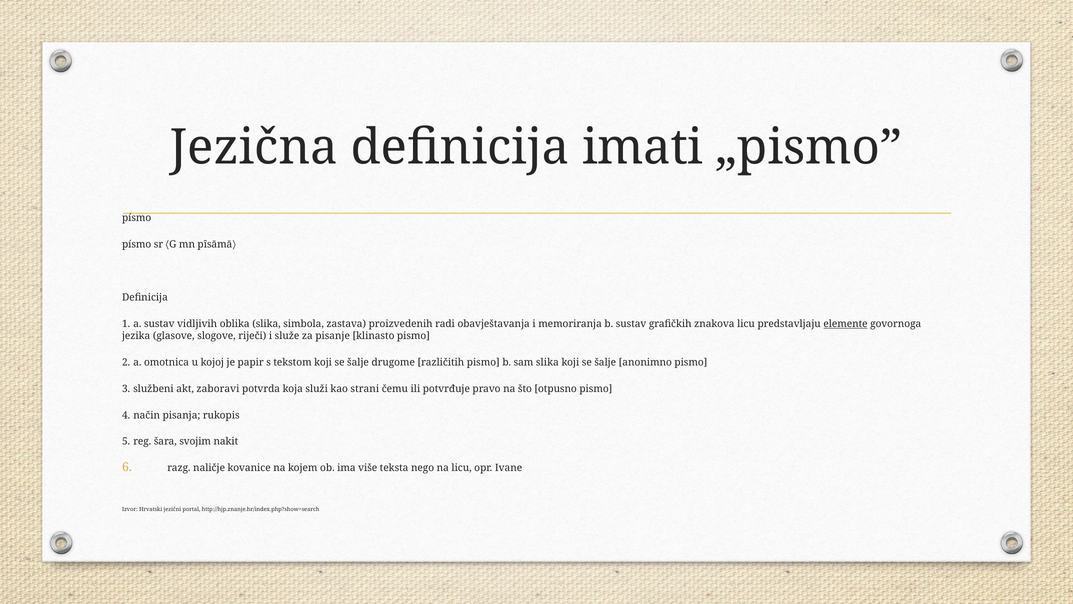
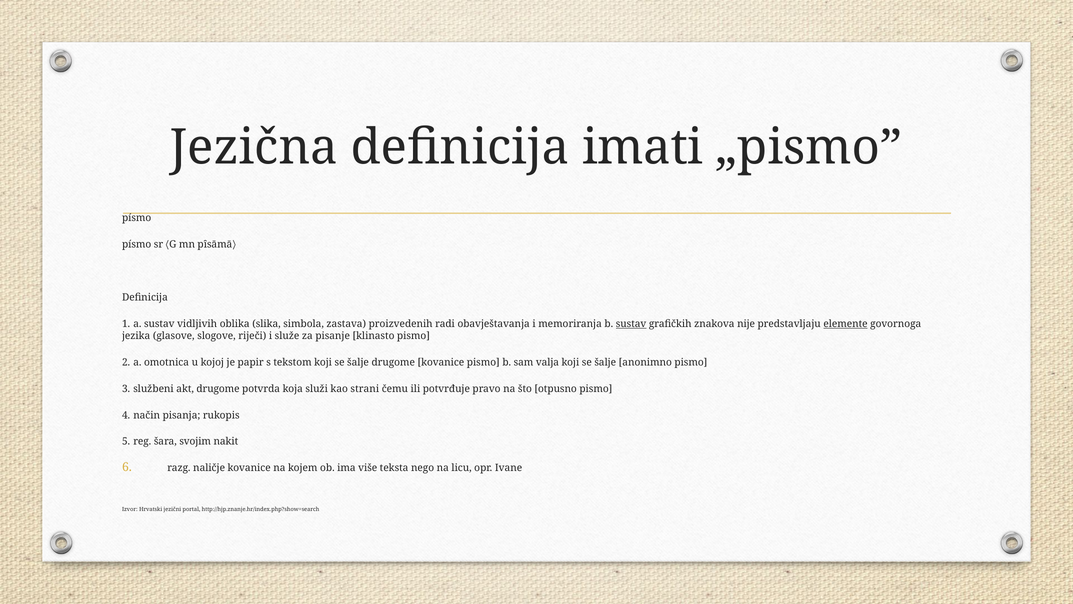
sustav at (631, 324) underline: none -> present
znakova licu: licu -> nije
drugome različitih: različitih -> kovanice
sam slika: slika -> valja
akt zaboravi: zaboravi -> drugome
